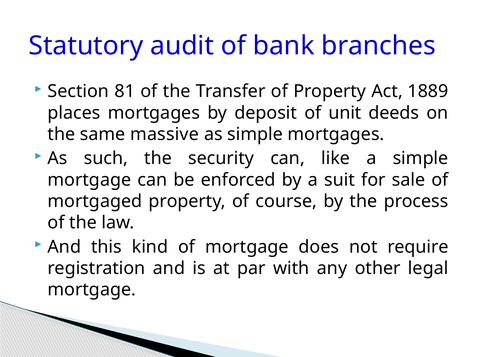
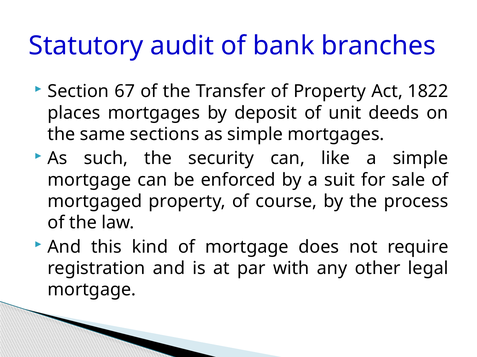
81: 81 -> 67
1889: 1889 -> 1822
massive: massive -> sections
